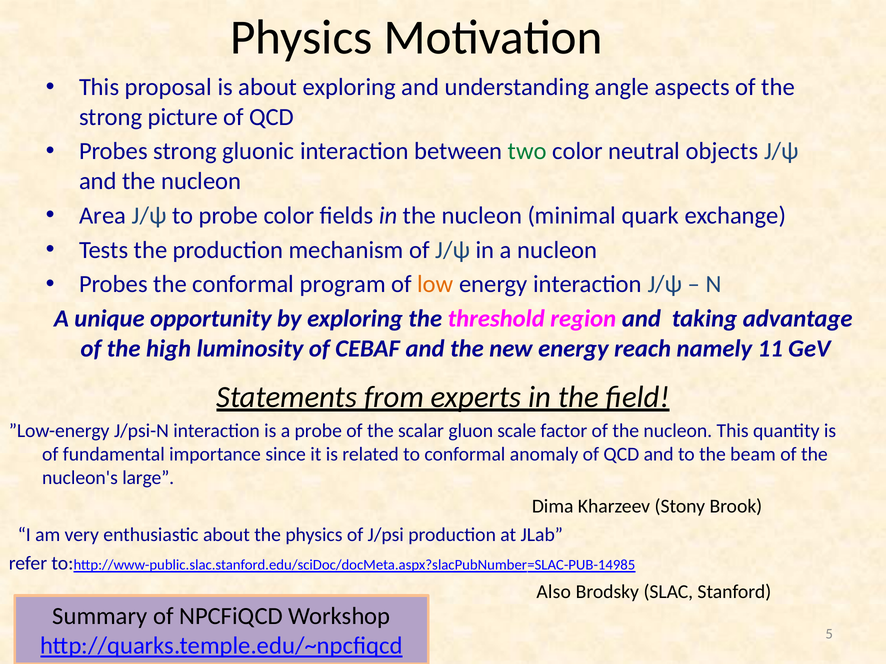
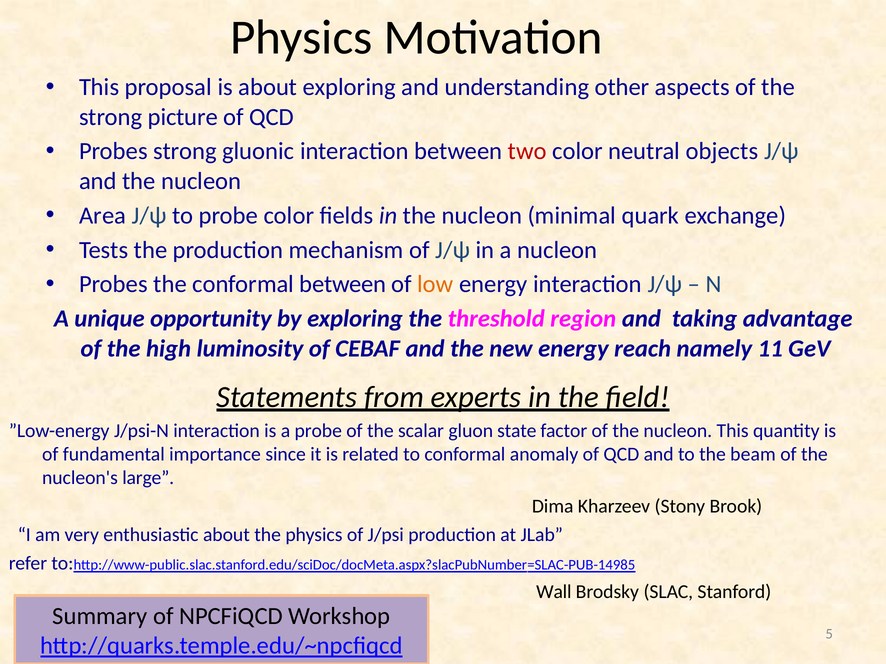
angle: angle -> other
two colour: green -> red
conformal program: program -> between
scale: scale -> state
Also: Also -> Wall
